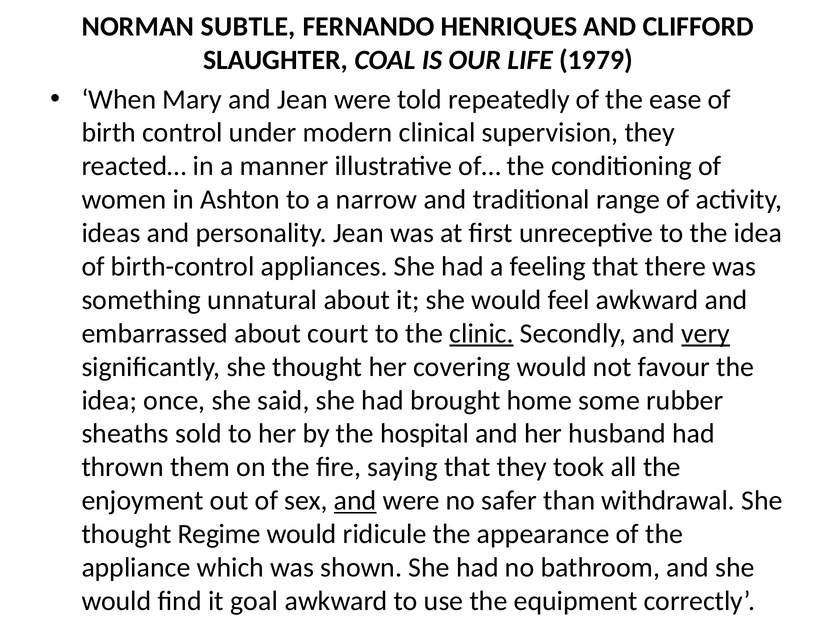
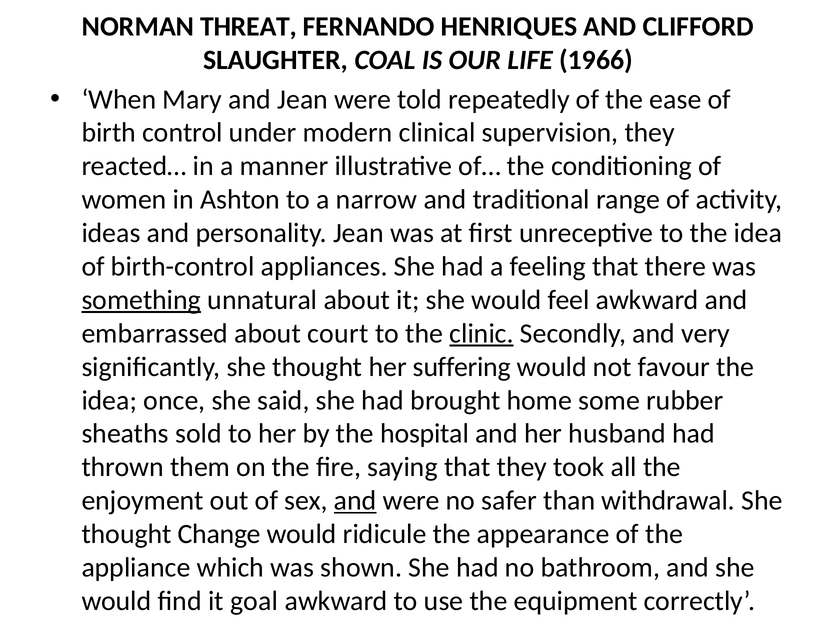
SUBTLE: SUBTLE -> THREAT
1979: 1979 -> 1966
something underline: none -> present
very underline: present -> none
covering: covering -> suffering
Regime: Regime -> Change
